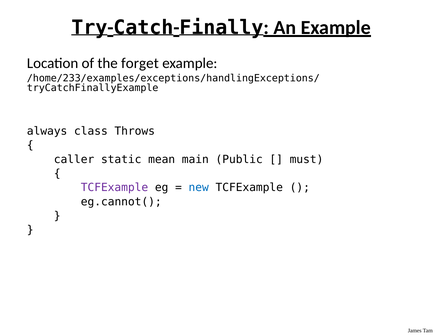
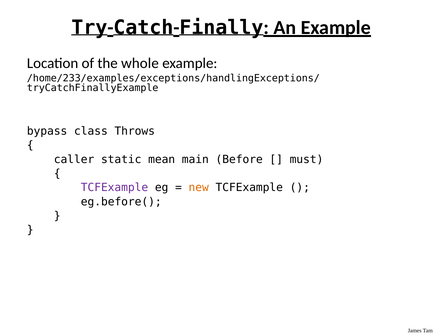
forget: forget -> whole
always: always -> bypass
Public: Public -> Before
new colour: blue -> orange
eg.cannot(: eg.cannot( -> eg.before(
